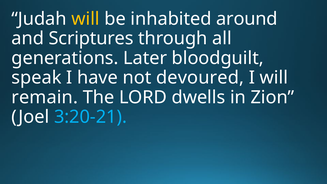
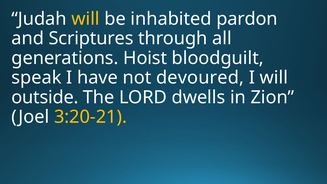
around: around -> pardon
Later: Later -> Hoist
remain: remain -> outside
3:20-21 colour: light blue -> yellow
